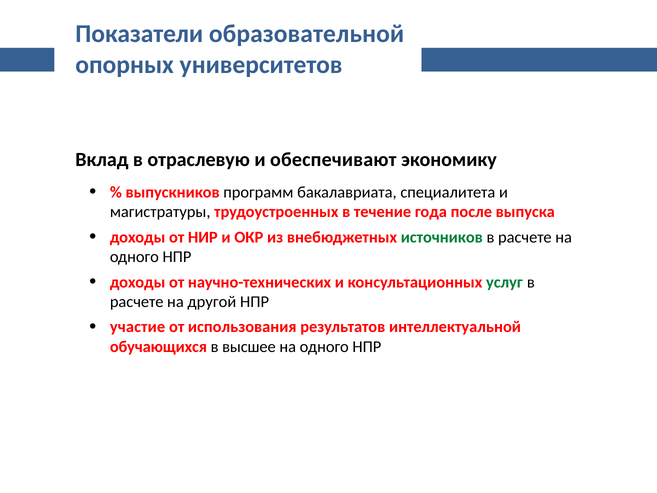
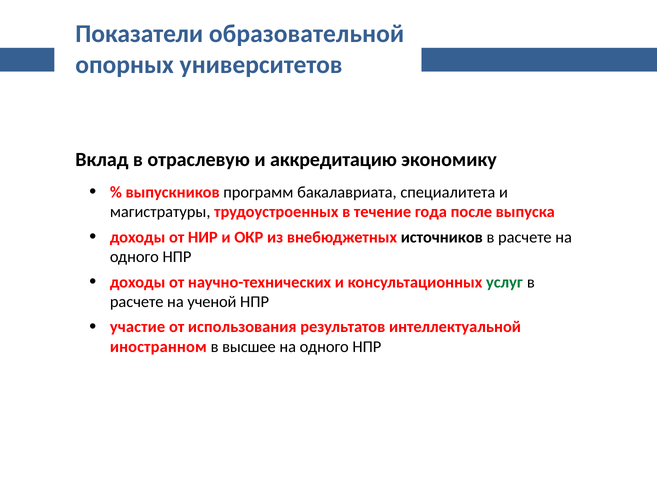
обеспечивают: обеспечивают -> аккредитацию
источников colour: green -> black
другой: другой -> ученой
обучающихся: обучающихся -> иностранном
